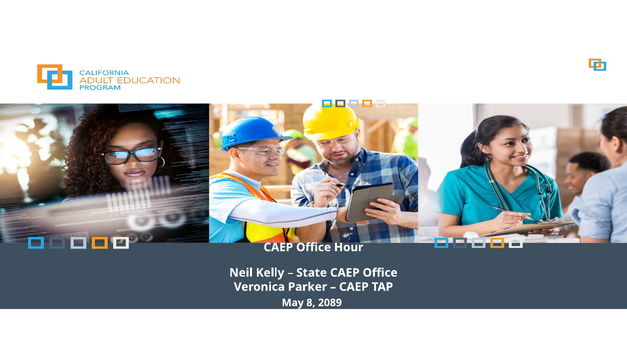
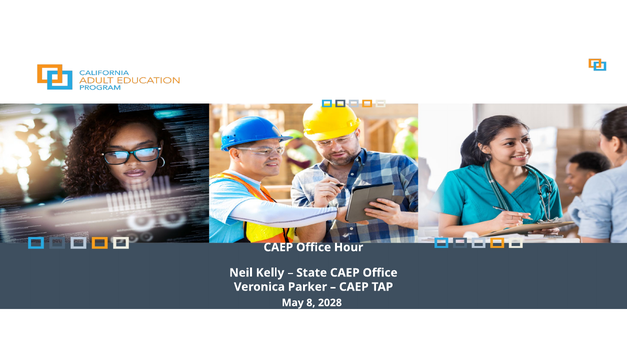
2089: 2089 -> 2028
